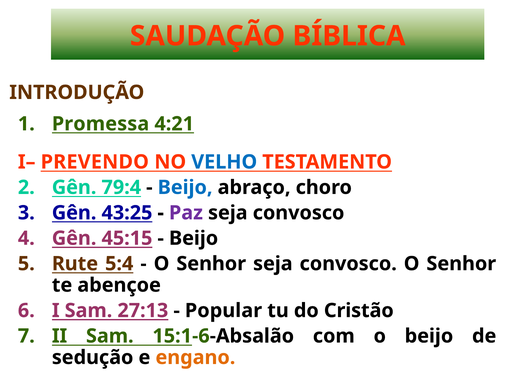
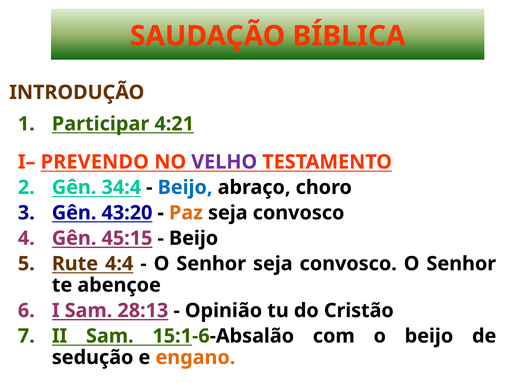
Promessa: Promessa -> Participar
VELHO colour: blue -> purple
79:4: 79:4 -> 34:4
43:25: 43:25 -> 43:20
Paz colour: purple -> orange
5:4: 5:4 -> 4:4
27:13: 27:13 -> 28:13
Popular: Popular -> Opinião
